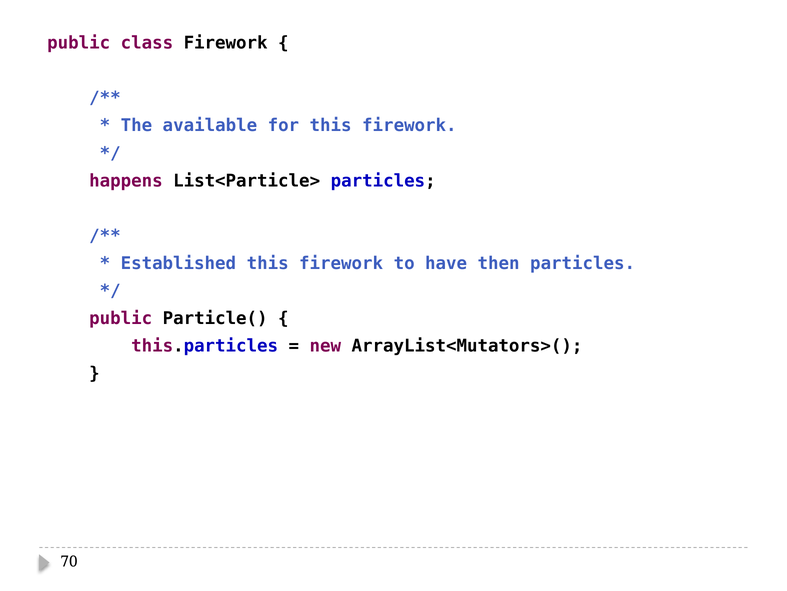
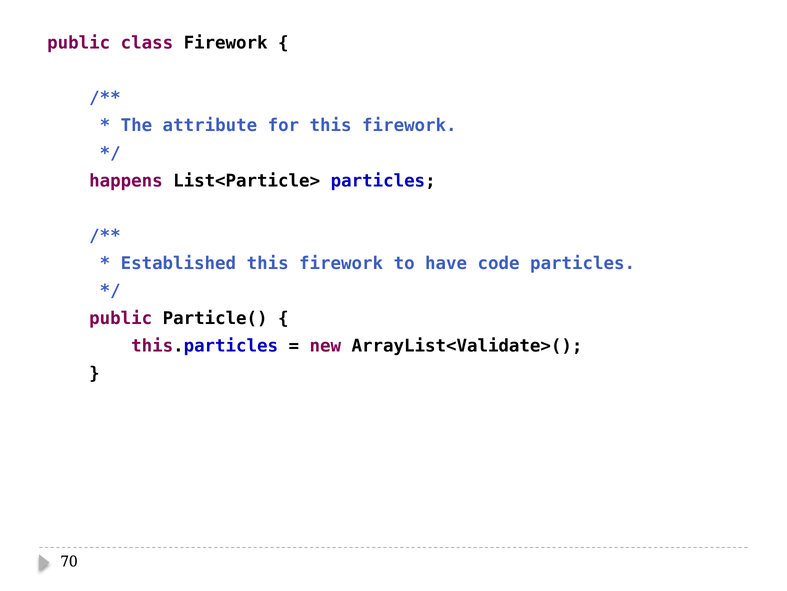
available: available -> attribute
then: then -> code
ArrayList<Mutators>(: ArrayList<Mutators>( -> ArrayList<Validate>(
